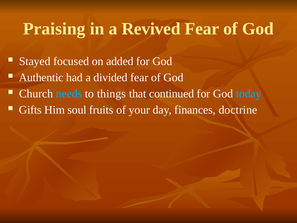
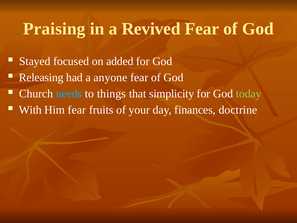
Authentic: Authentic -> Releasing
divided: divided -> anyone
continued: continued -> simplicity
today colour: light blue -> light green
Gifts: Gifts -> With
Him soul: soul -> fear
